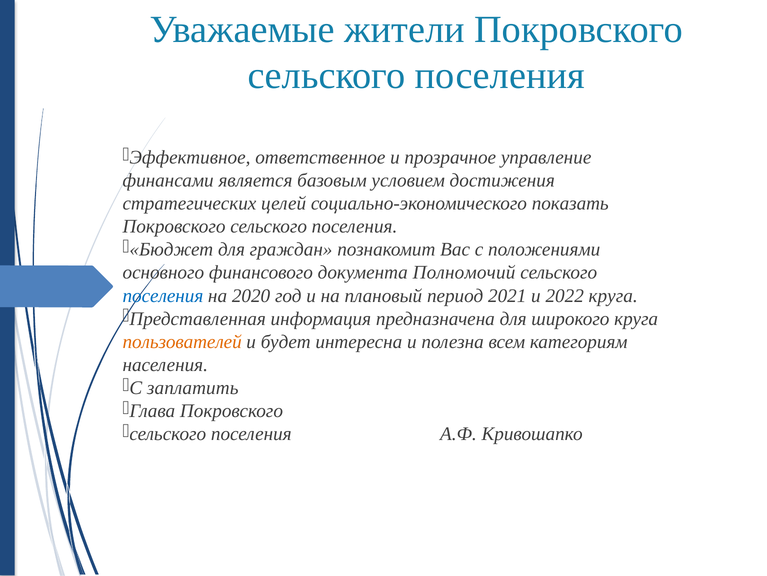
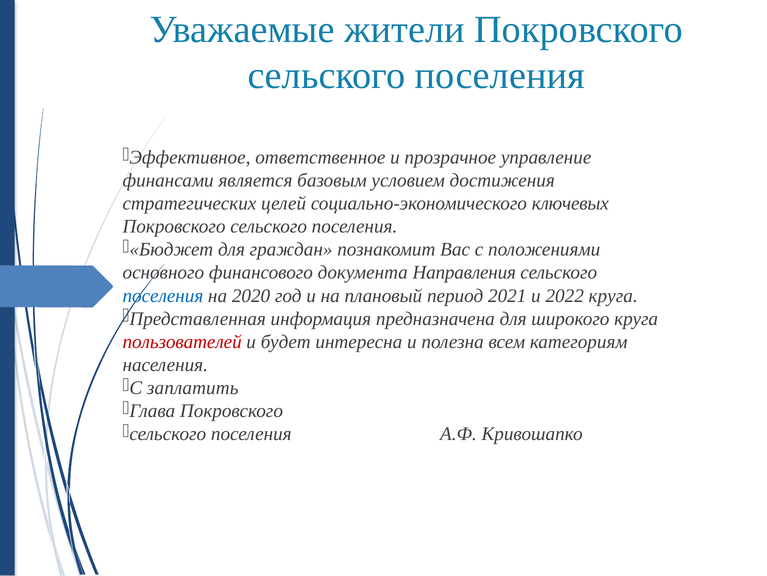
показать: показать -> ключевых
Полномочий: Полномочий -> Направления
пользователей colour: orange -> red
